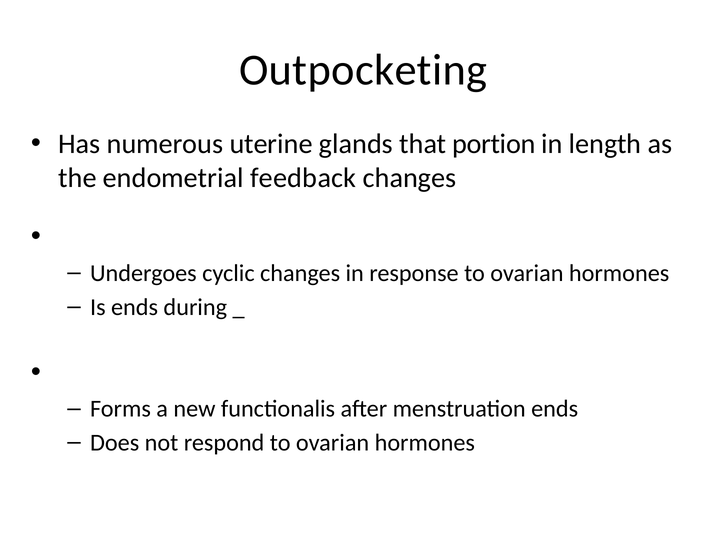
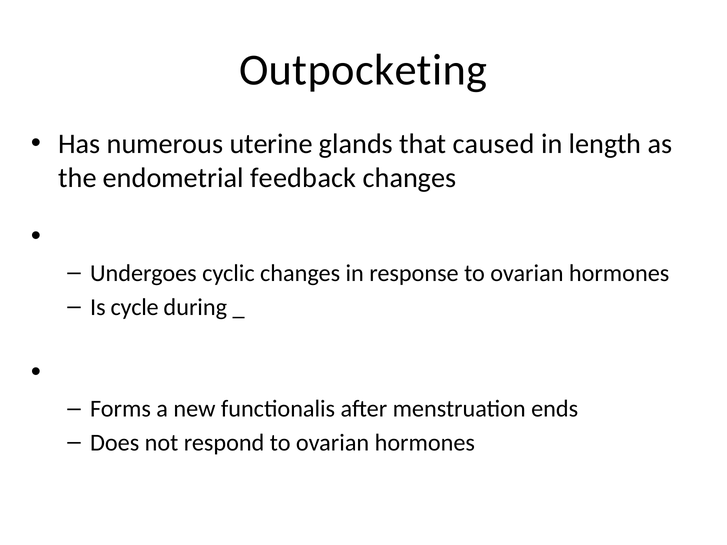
portion: portion -> caused
Is ends: ends -> cycle
